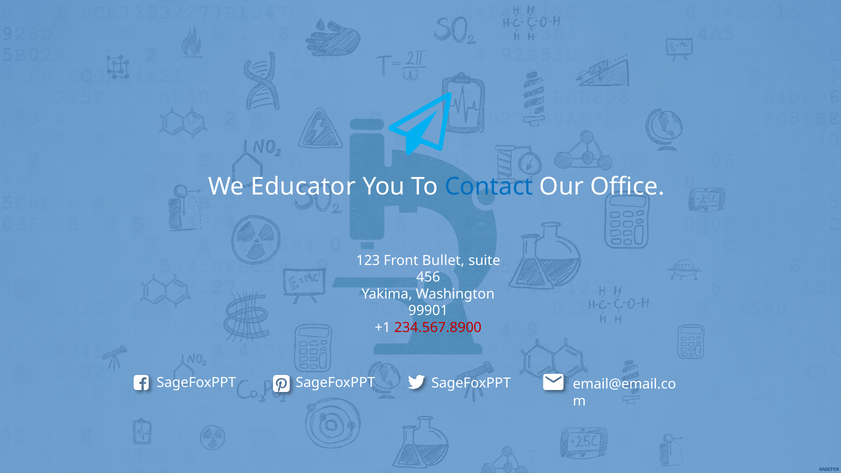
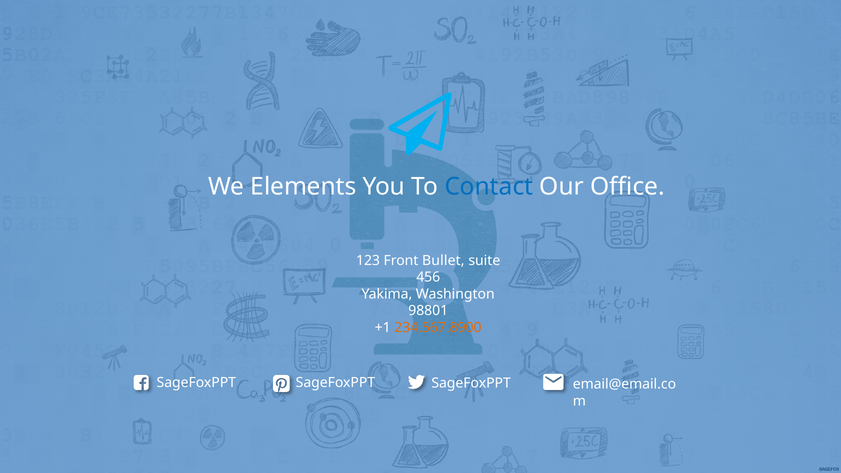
Educator: Educator -> Elements
99901: 99901 -> 98801
234.567.8900 colour: red -> orange
